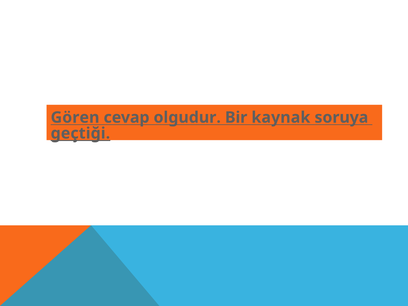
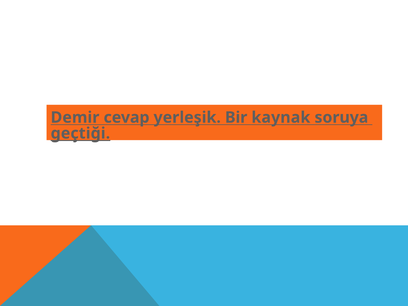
Gören: Gören -> Demir
olgudur: olgudur -> yerleşik
